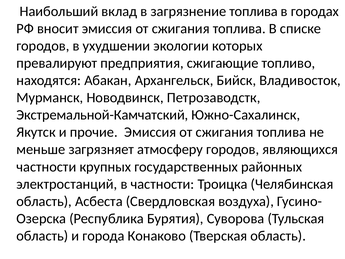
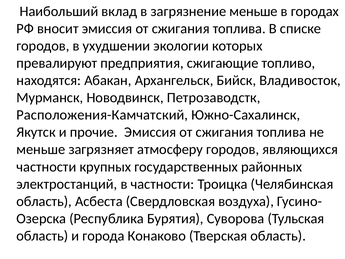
загрязнение топлива: топлива -> меньше
Экстремальной-Камчатский: Экстремальной-Камчатский -> Расположения-Камчатский
